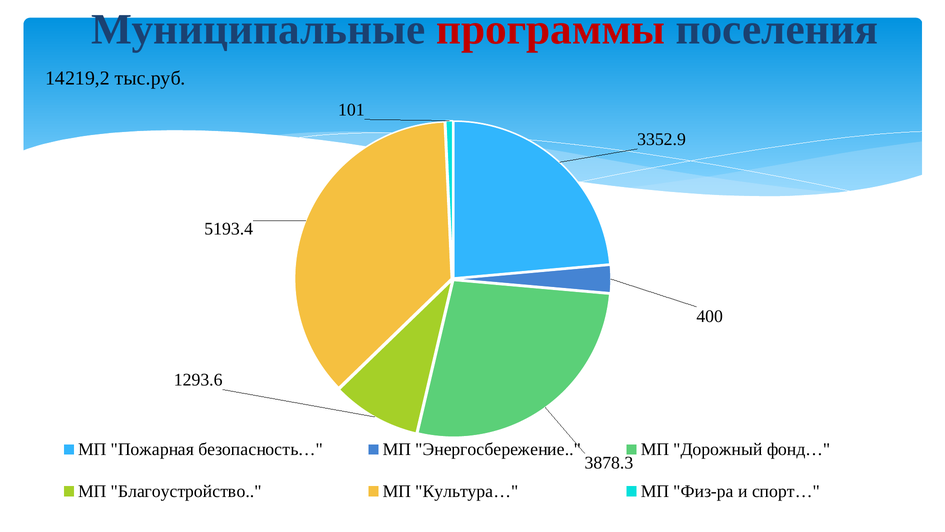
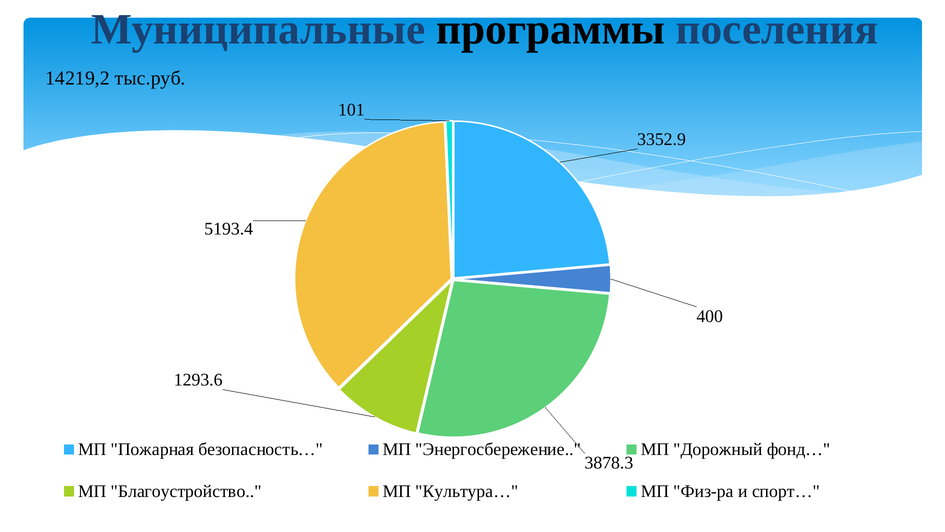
программы colour: red -> black
